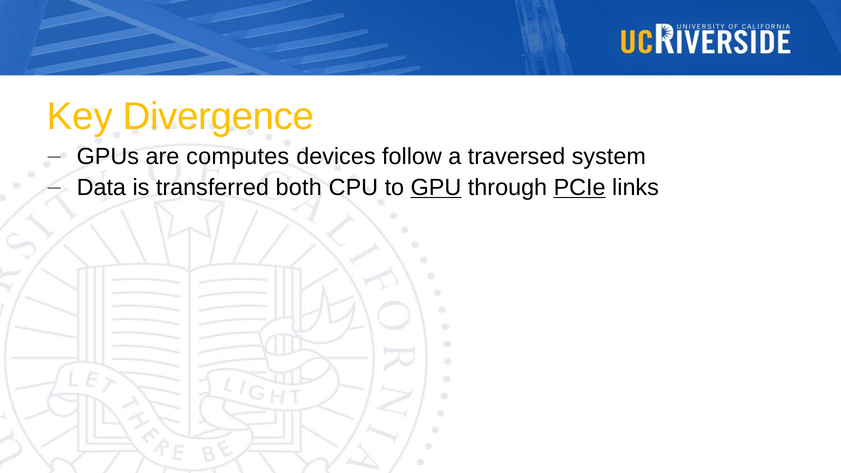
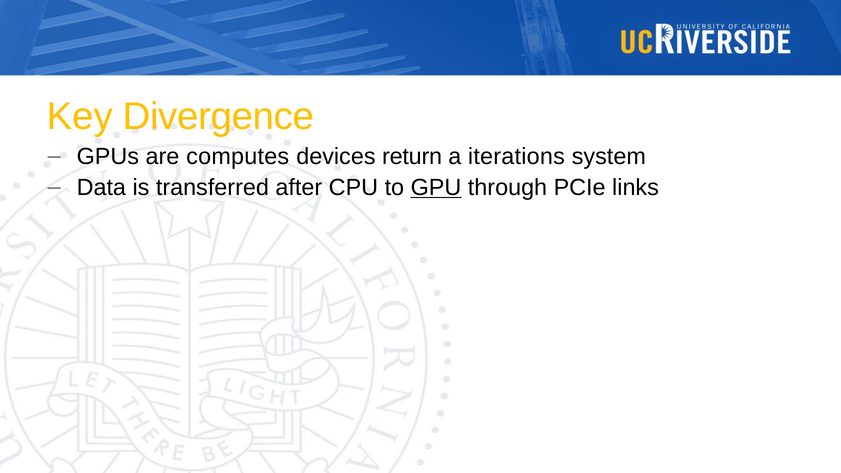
follow: follow -> return
traversed: traversed -> iterations
both: both -> after
PCIe underline: present -> none
